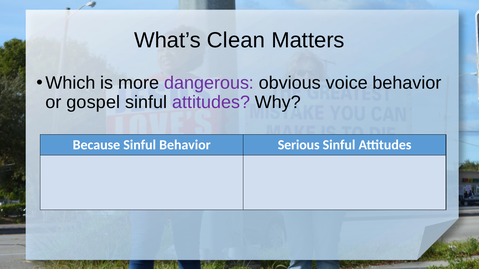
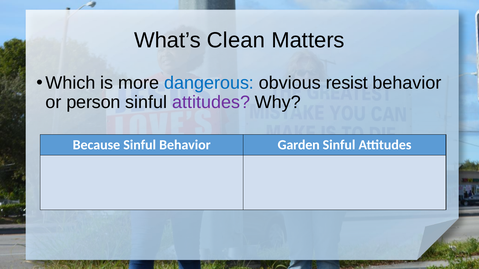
dangerous colour: purple -> blue
voice: voice -> resist
gospel: gospel -> person
Serious: Serious -> Garden
